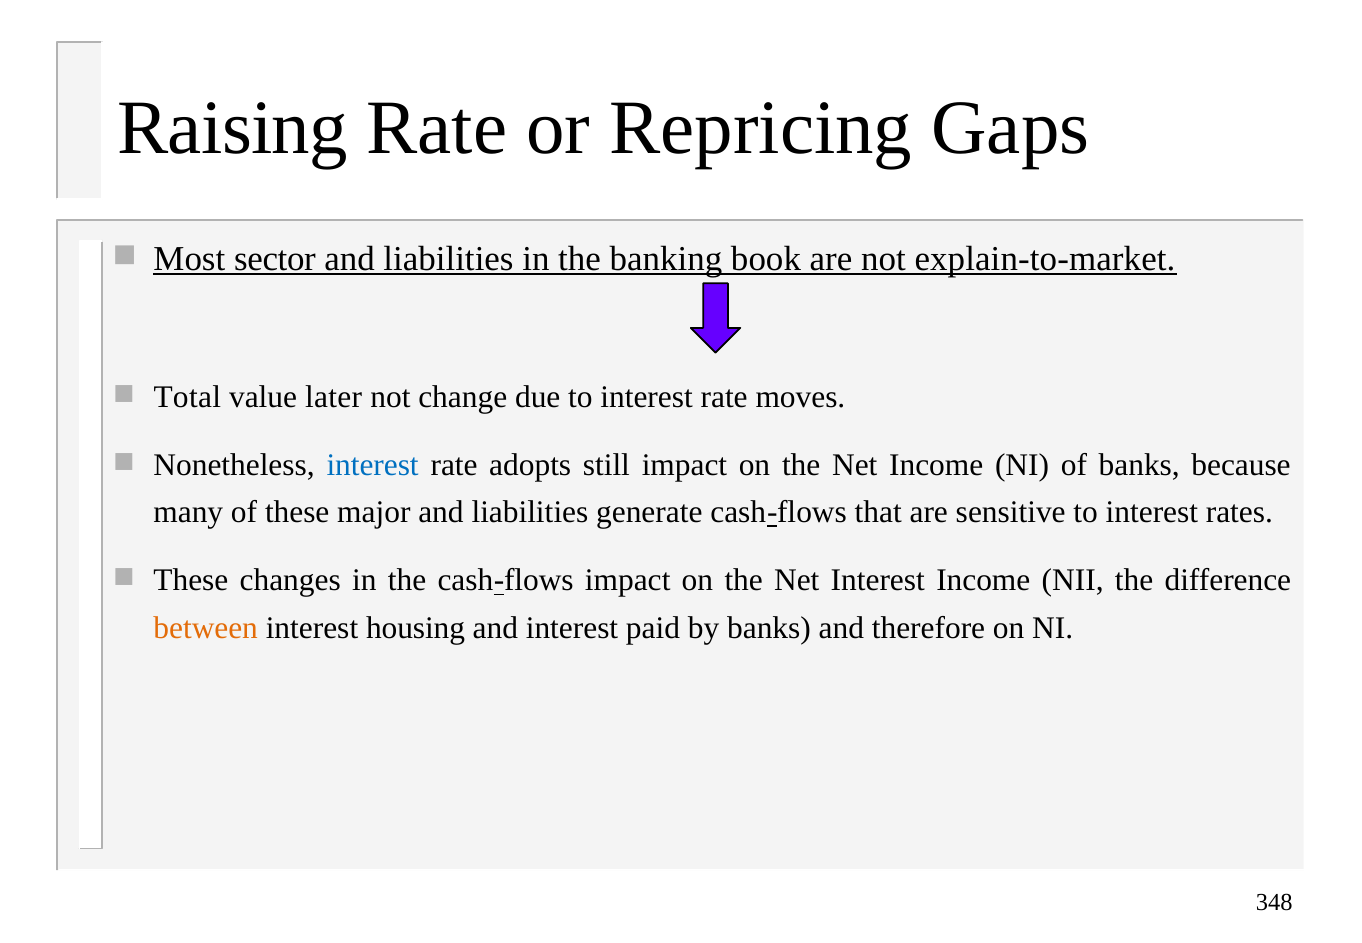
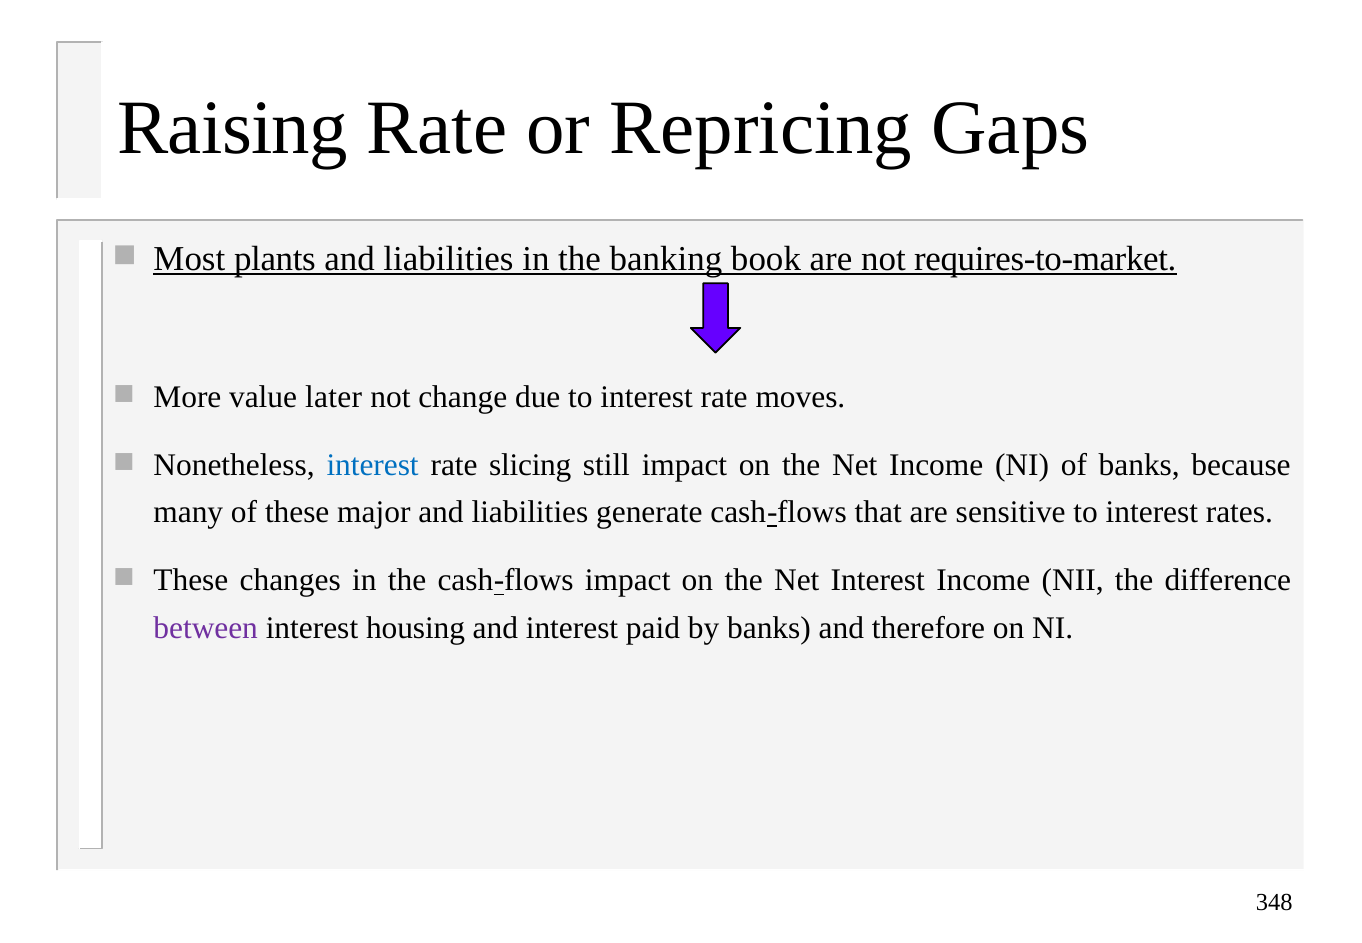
sector: sector -> plants
explain-to-market: explain-to-market -> requires-to-market
Total: Total -> More
adopts: adopts -> slicing
between colour: orange -> purple
